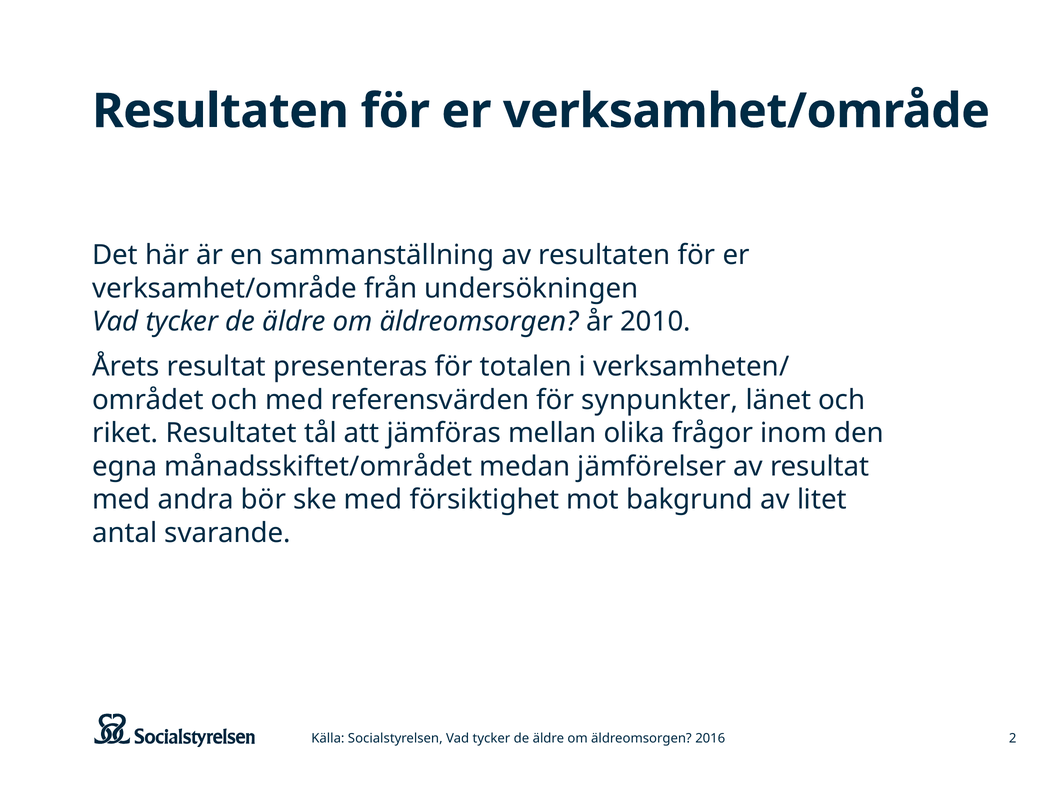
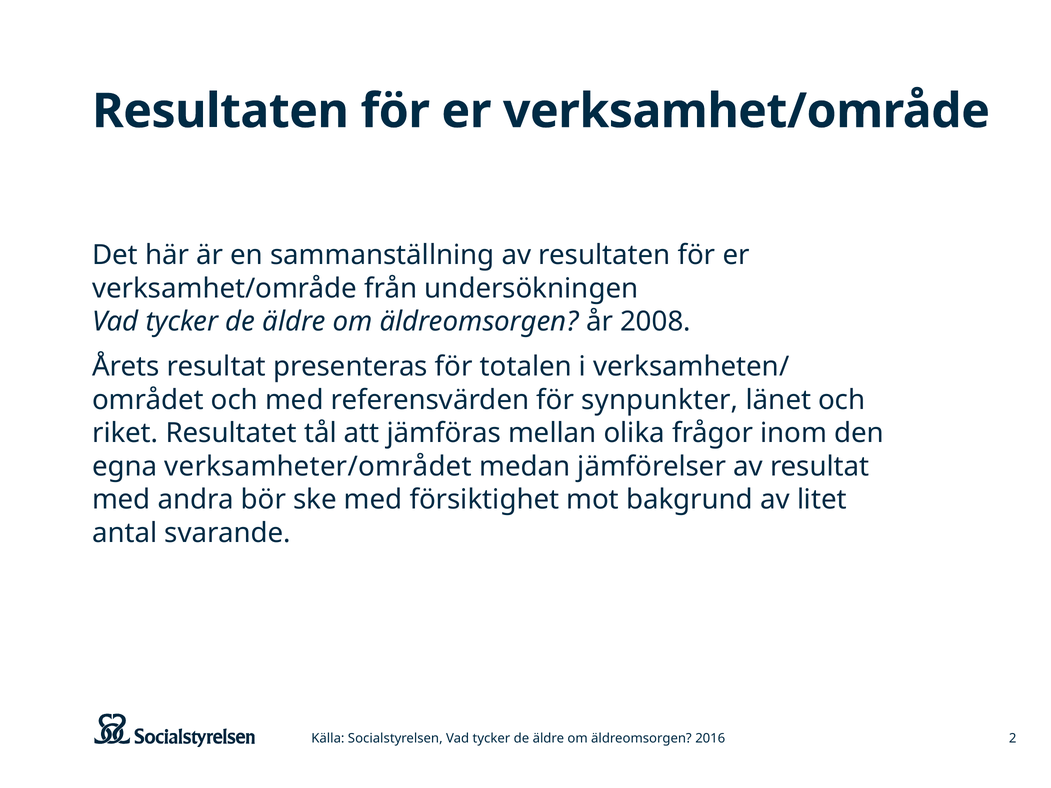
2010: 2010 -> 2008
månadsskiftet/området: månadsskiftet/området -> verksamheter/området
